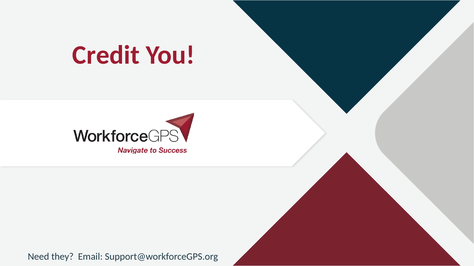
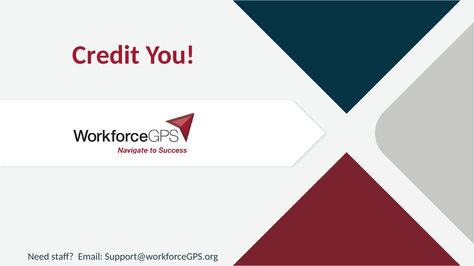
they: they -> staff
